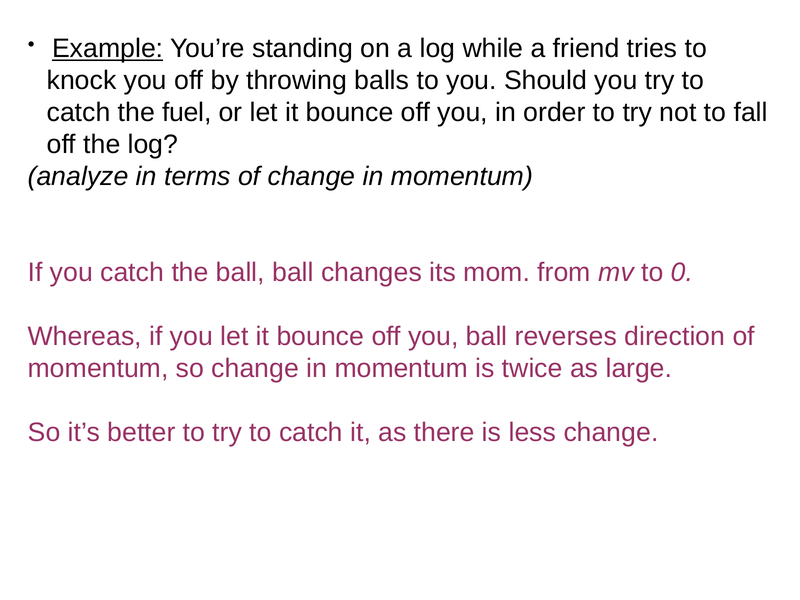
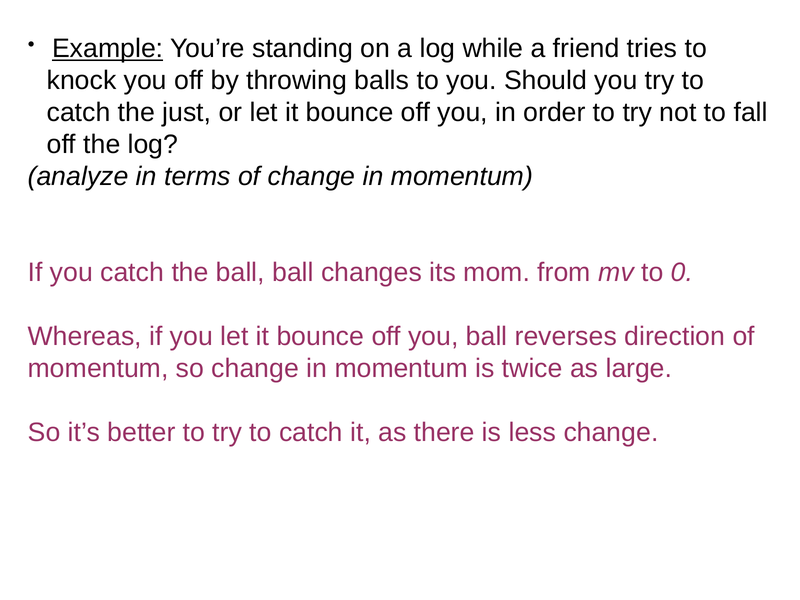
fuel: fuel -> just
